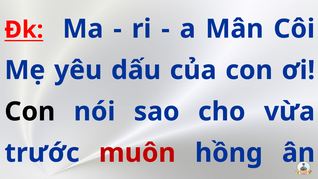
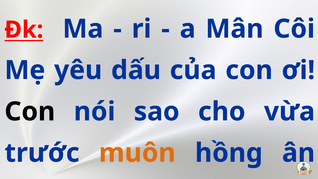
muôn colour: red -> orange
